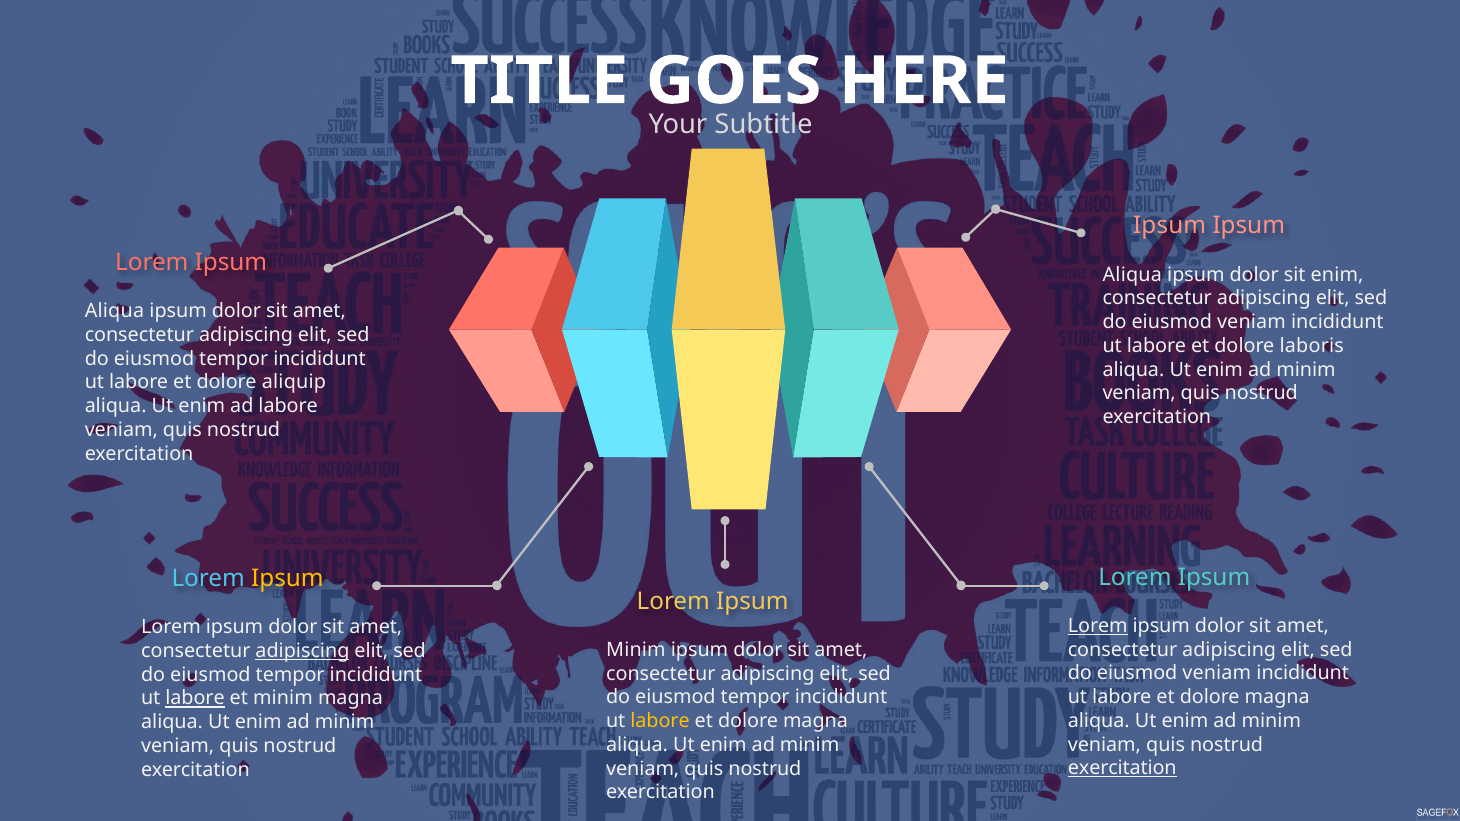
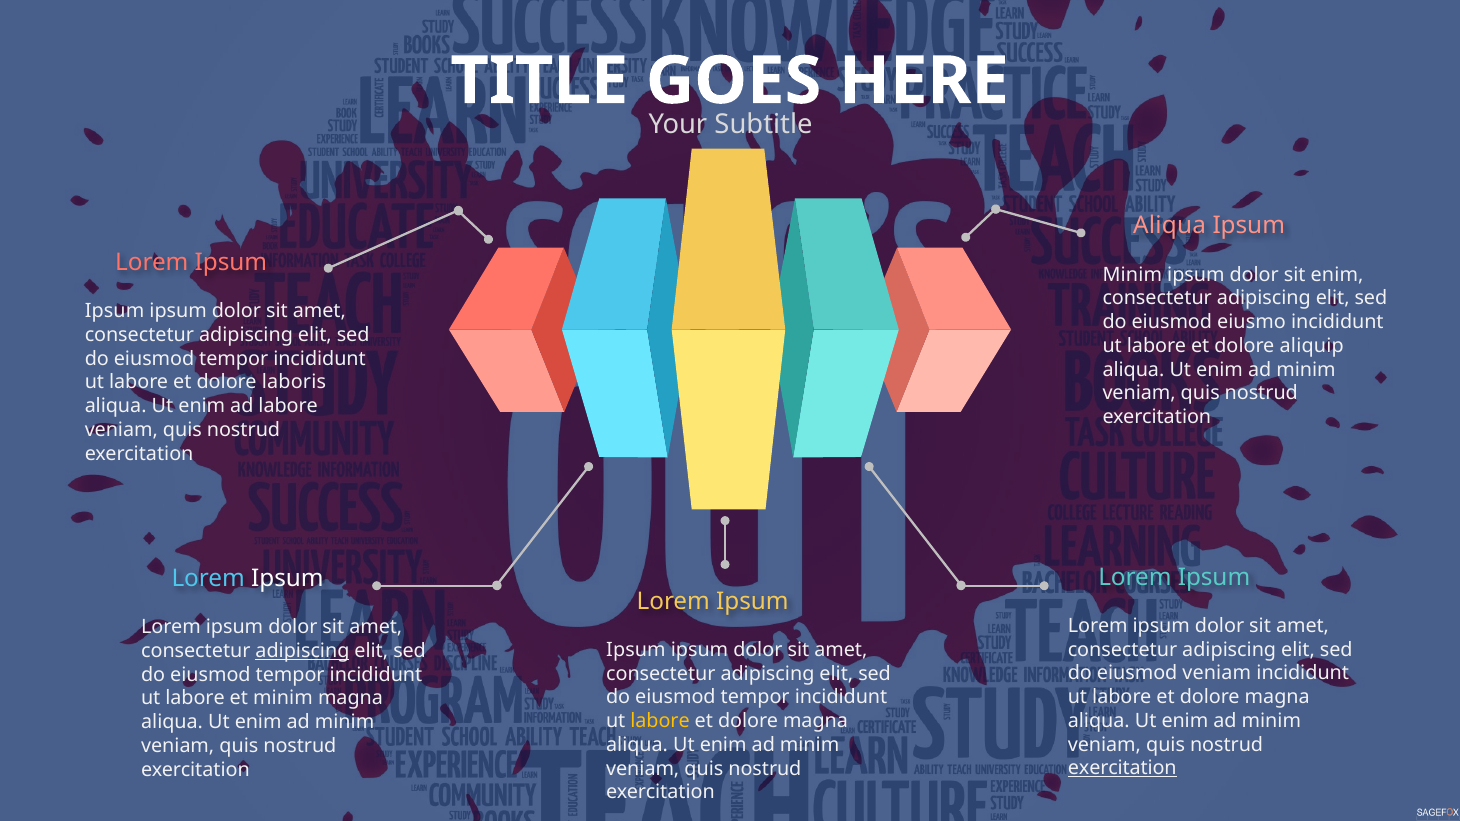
Ipsum at (1170, 226): Ipsum -> Aliqua
Aliqua at (1132, 275): Aliqua -> Minim
Aliqua at (114, 311): Aliqua -> Ipsum
veniam at (1251, 322): veniam -> eiusmo
laboris: laboris -> aliquip
aliquip: aliquip -> laboris
Ipsum at (287, 579) colour: yellow -> white
Lorem at (1098, 626) underline: present -> none
Minim at (636, 650): Minim -> Ipsum
labore at (195, 699) underline: present -> none
